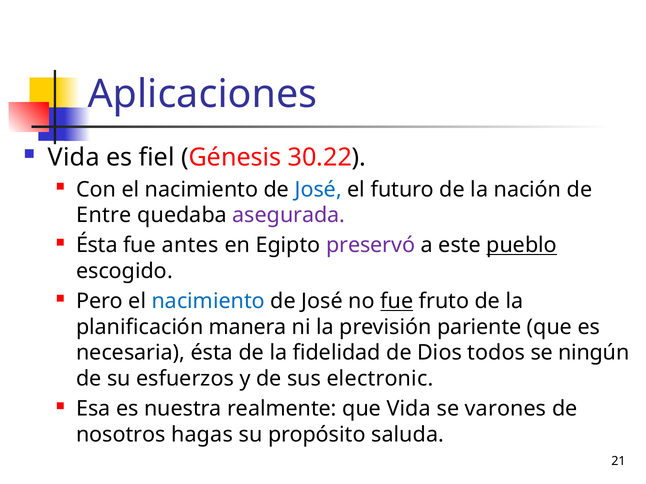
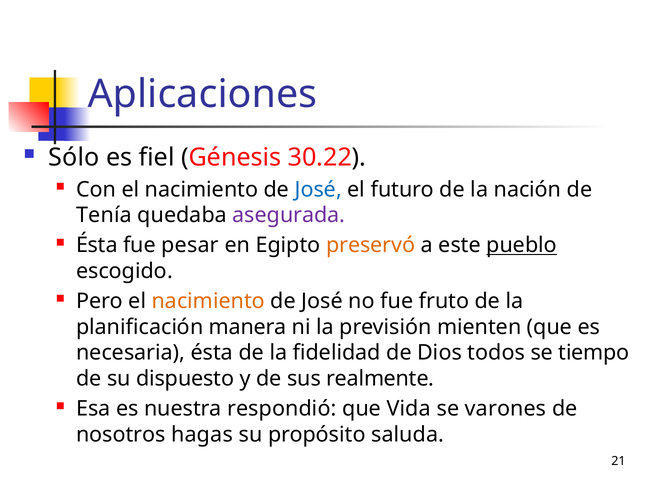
Vida at (74, 158): Vida -> Sólo
Entre: Entre -> Tenía
antes: antes -> pesar
preservó colour: purple -> orange
nacimiento at (208, 302) colour: blue -> orange
fue at (397, 302) underline: present -> none
pariente: pariente -> mienten
ningún: ningún -> tiempo
esfuerzos: esfuerzos -> dispuesto
electronic: electronic -> realmente
realmente: realmente -> respondió
